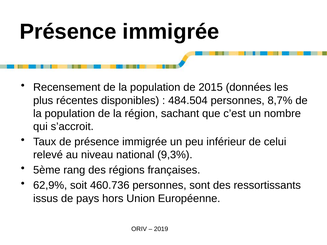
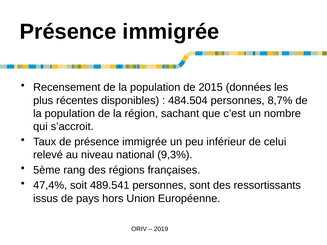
62,9%: 62,9% -> 47,4%
460.736: 460.736 -> 489.541
